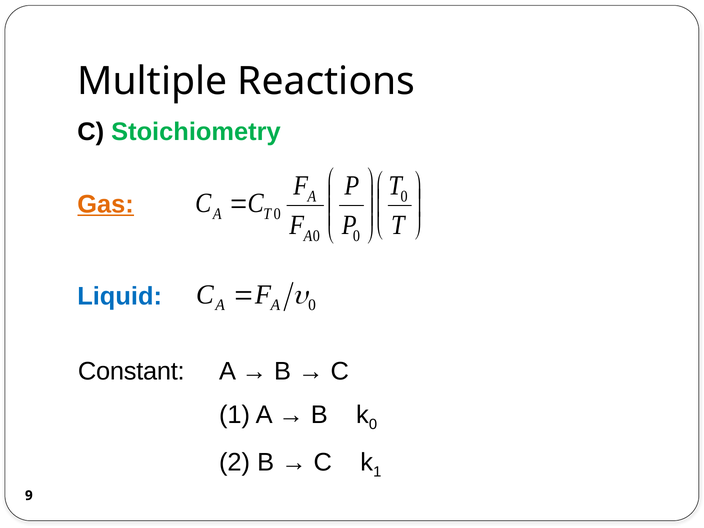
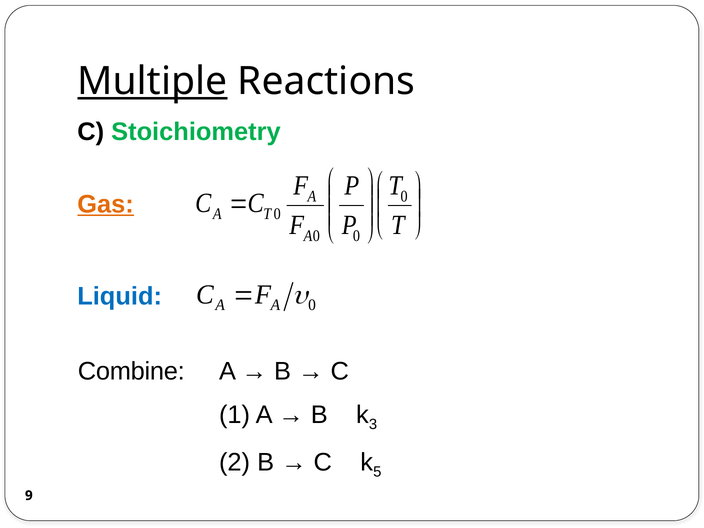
Multiple underline: none -> present
Constant: Constant -> Combine
0 at (373, 425): 0 -> 3
1 at (377, 472): 1 -> 5
